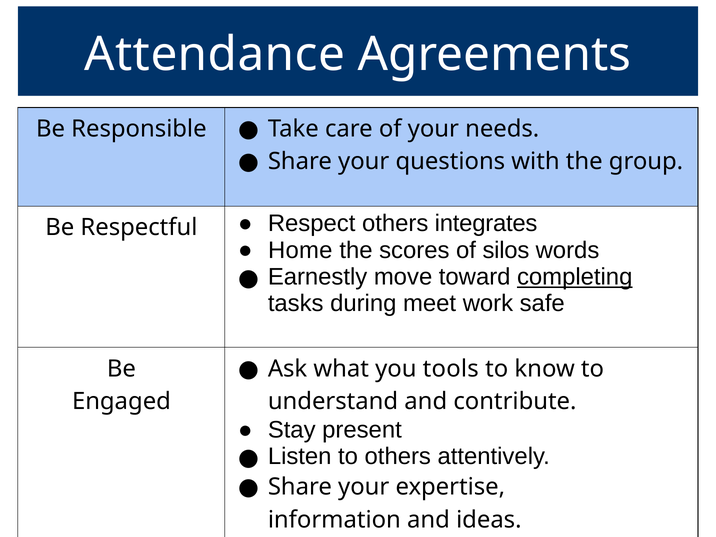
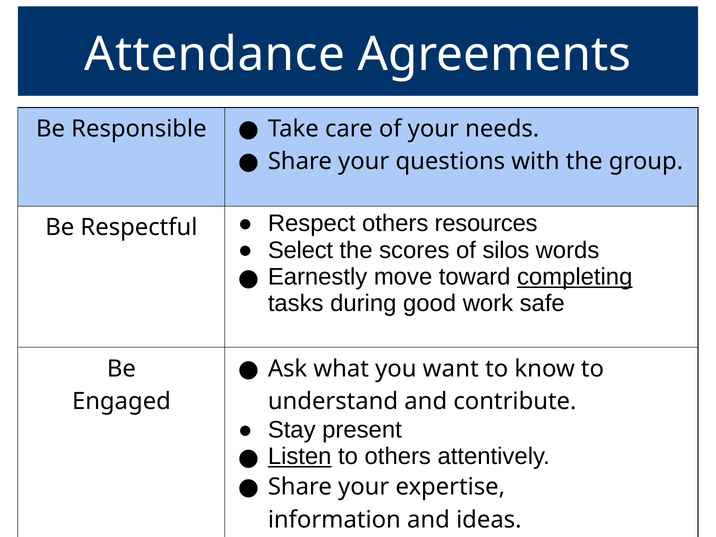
integrates: integrates -> resources
Home: Home -> Select
meet: meet -> good
tools: tools -> want
Listen underline: none -> present
